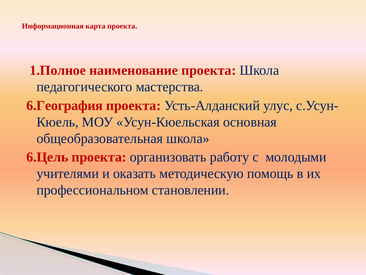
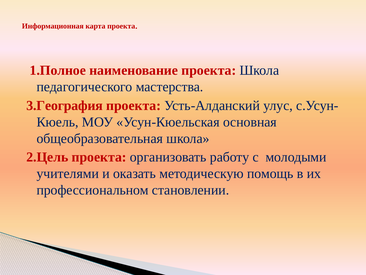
6.География: 6.География -> 3.География
6.Цель: 6.Цель -> 2.Цель
